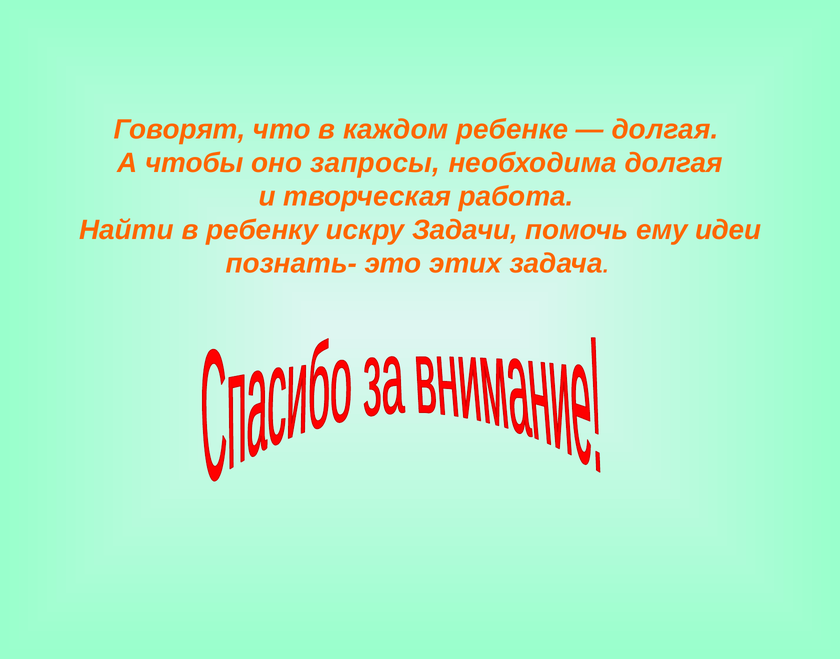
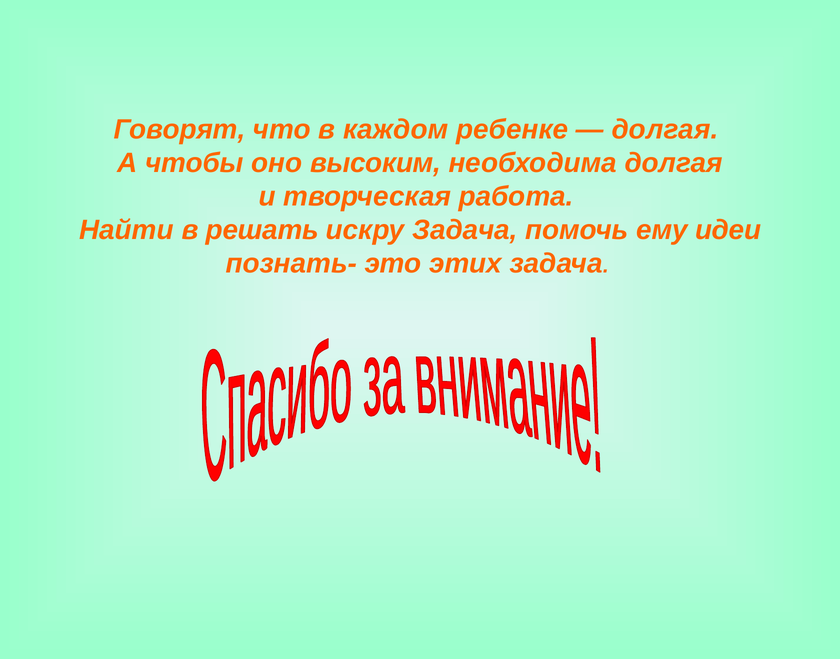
запросы: запросы -> высоким
ребенку: ребенку -> решать
искру Задачи: Задачи -> Задача
